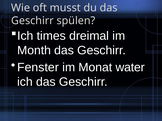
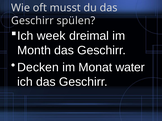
times: times -> week
Fenster: Fenster -> Decken
